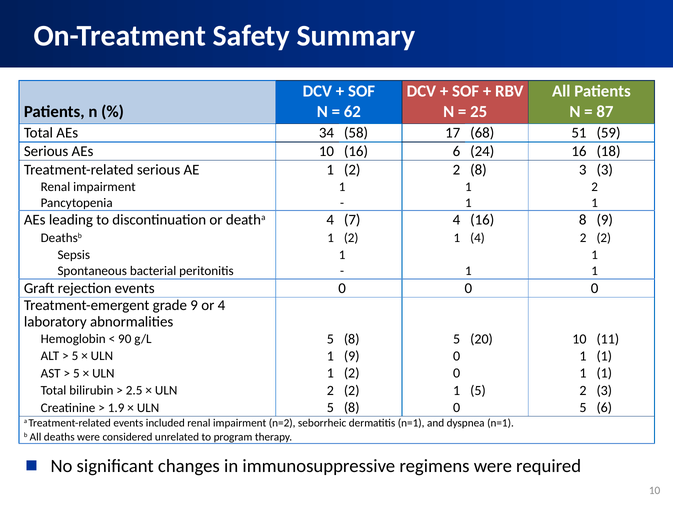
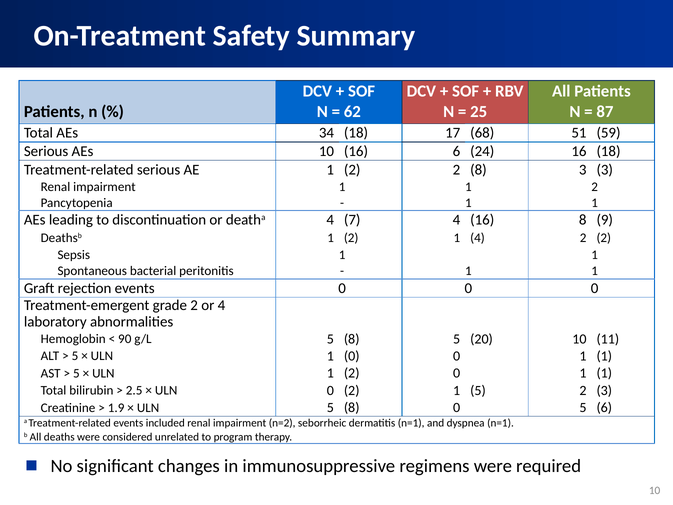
34 58: 58 -> 18
grade 9: 9 -> 2
1 9: 9 -> 0
ULN 2: 2 -> 0
